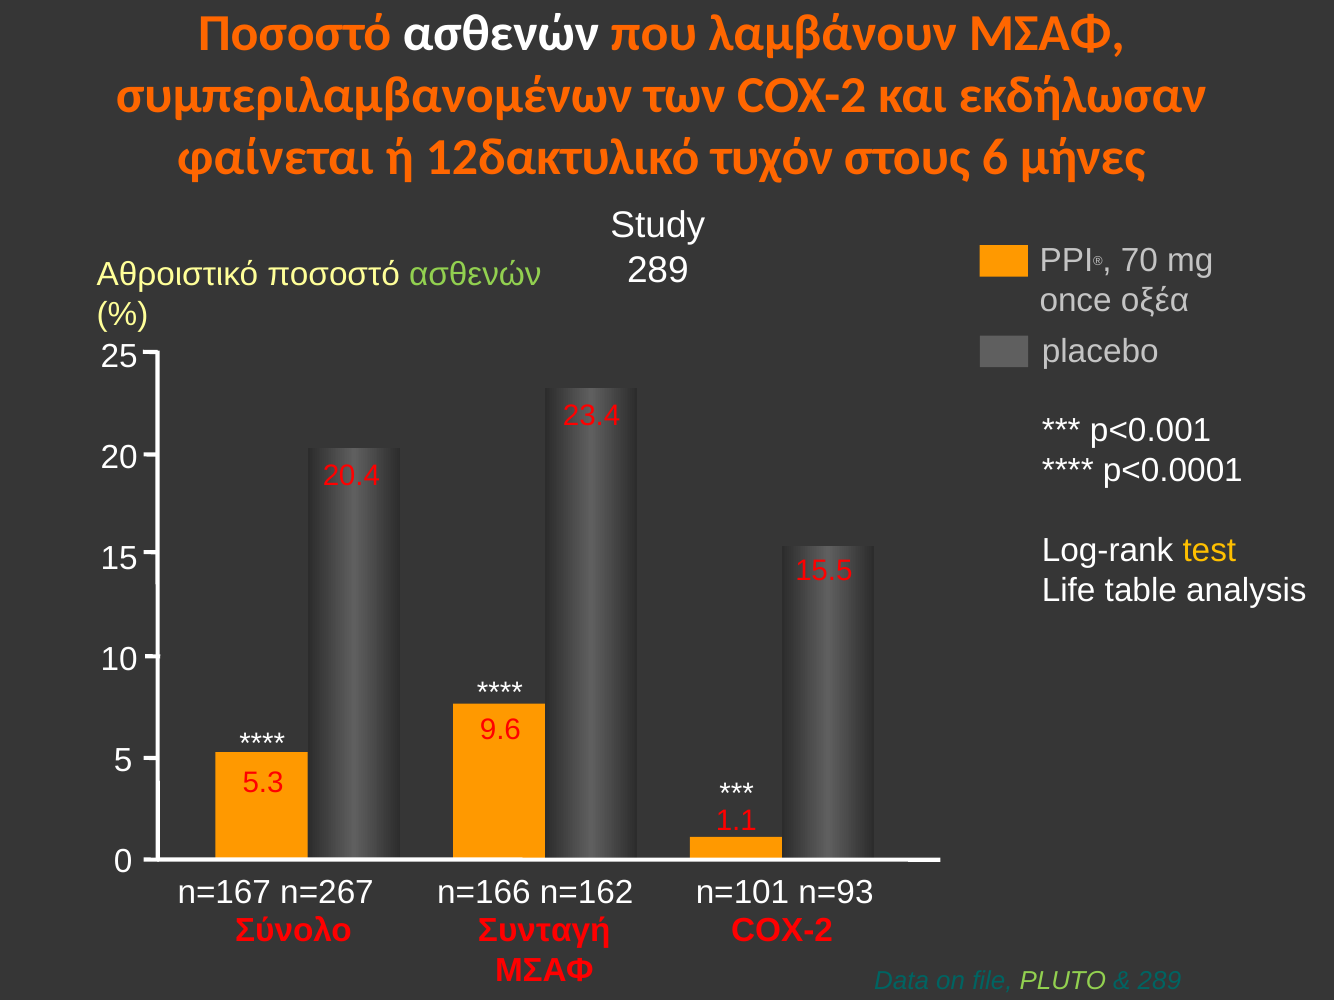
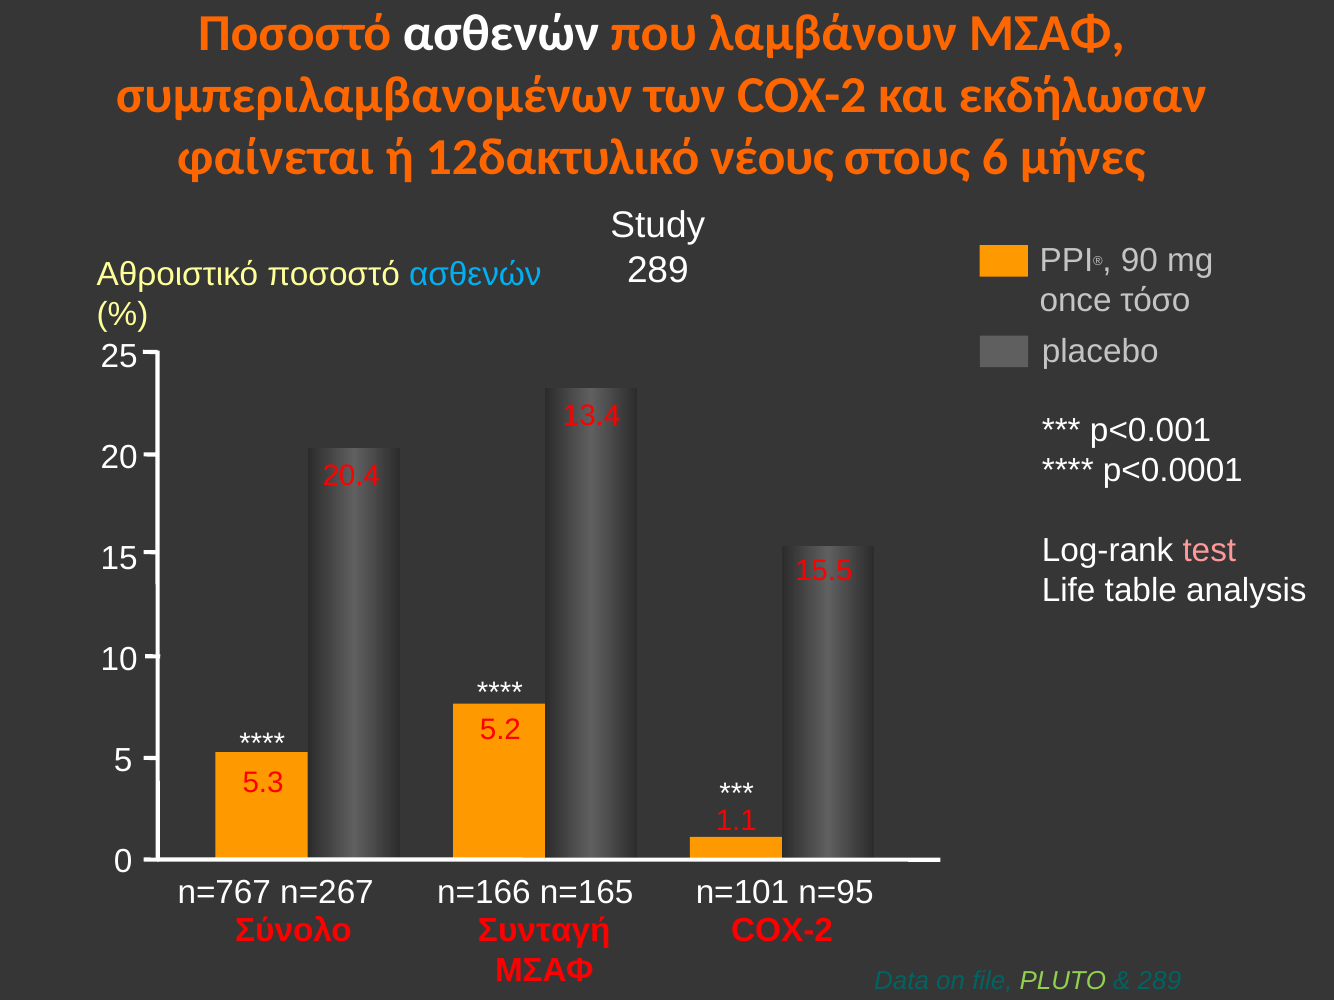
τυχόν: τυχόν -> νέους
70: 70 -> 90
ασθενών at (475, 275) colour: light green -> light blue
οξέα: οξέα -> τόσο
23.4: 23.4 -> 13.4
test colour: yellow -> pink
9.6: 9.6 -> 5.2
n=167: n=167 -> n=767
n=162: n=162 -> n=165
n=93: n=93 -> n=95
